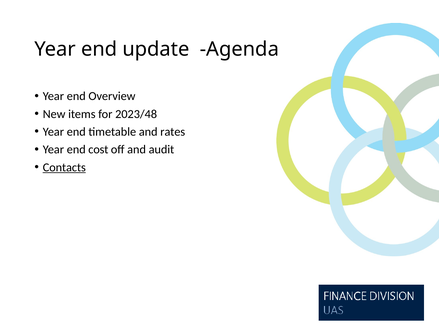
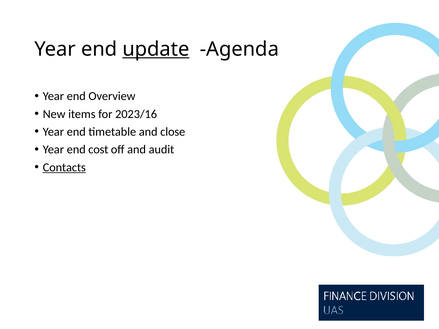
update underline: none -> present
2023/48: 2023/48 -> 2023/16
rates: rates -> close
